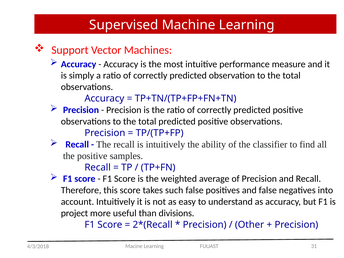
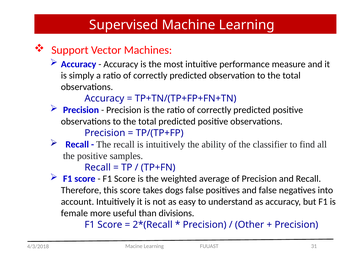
such: such -> dogs
project: project -> female
